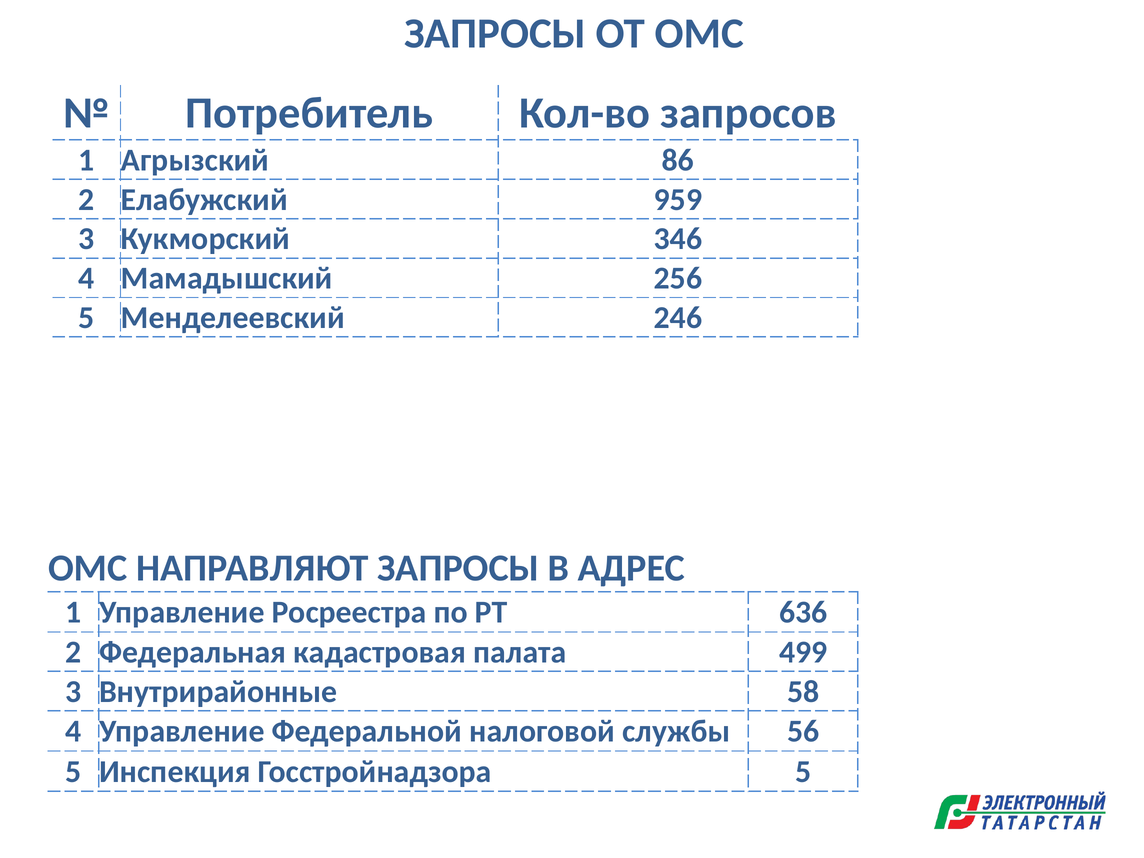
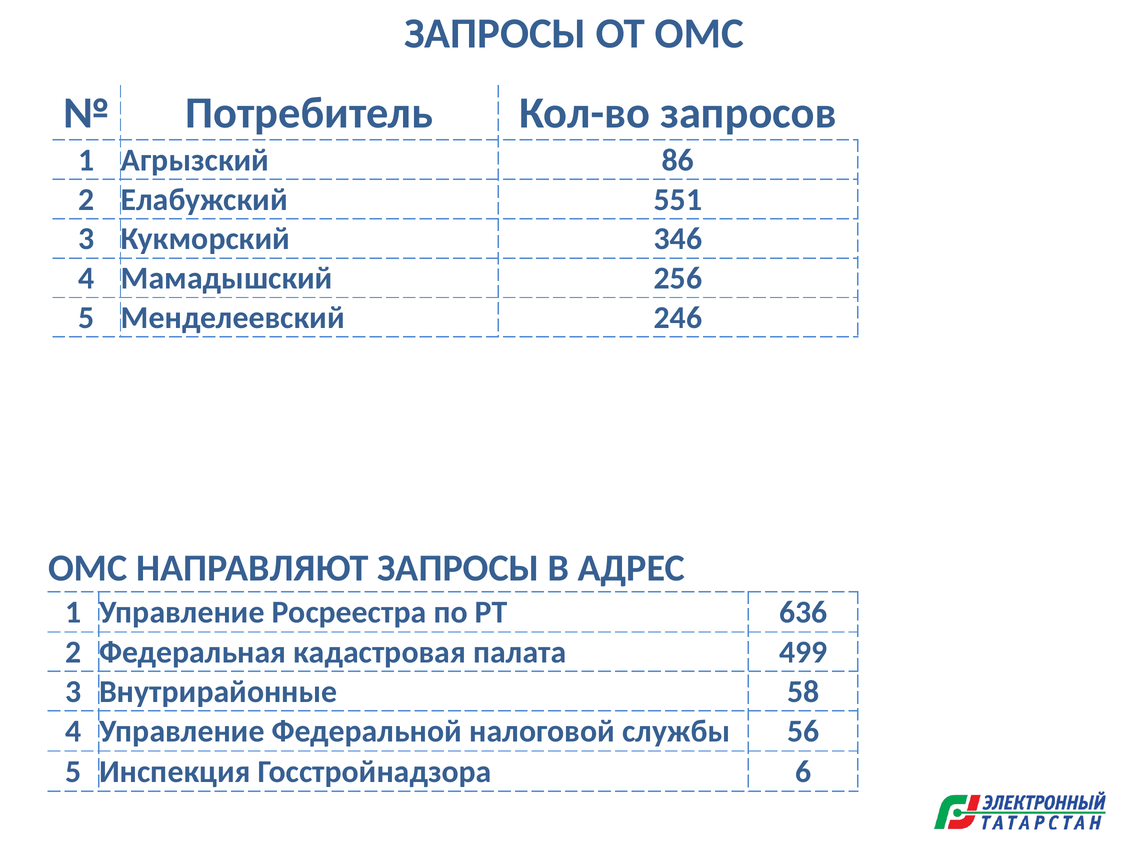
959: 959 -> 551
Госстройнадзора 5: 5 -> 6
